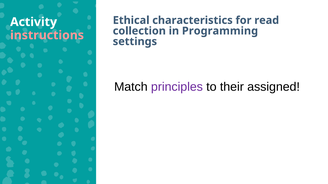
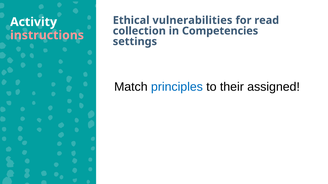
characteristics: characteristics -> vulnerabilities
Programming: Programming -> Competencies
principles colour: purple -> blue
